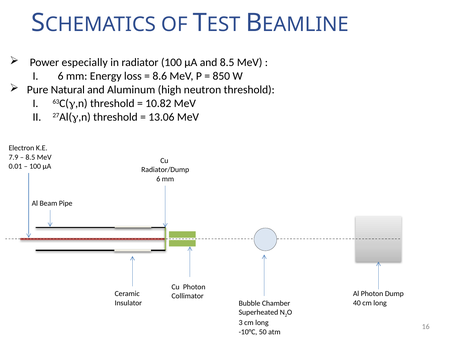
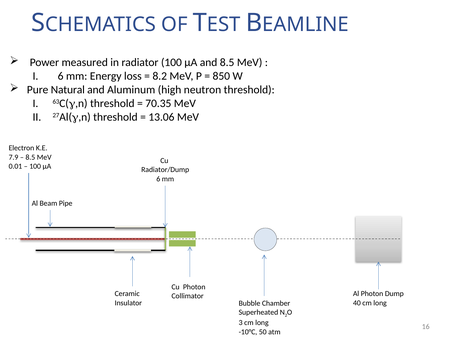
especially: especially -> measured
8.6: 8.6 -> 8.2
10.82: 10.82 -> 70.35
